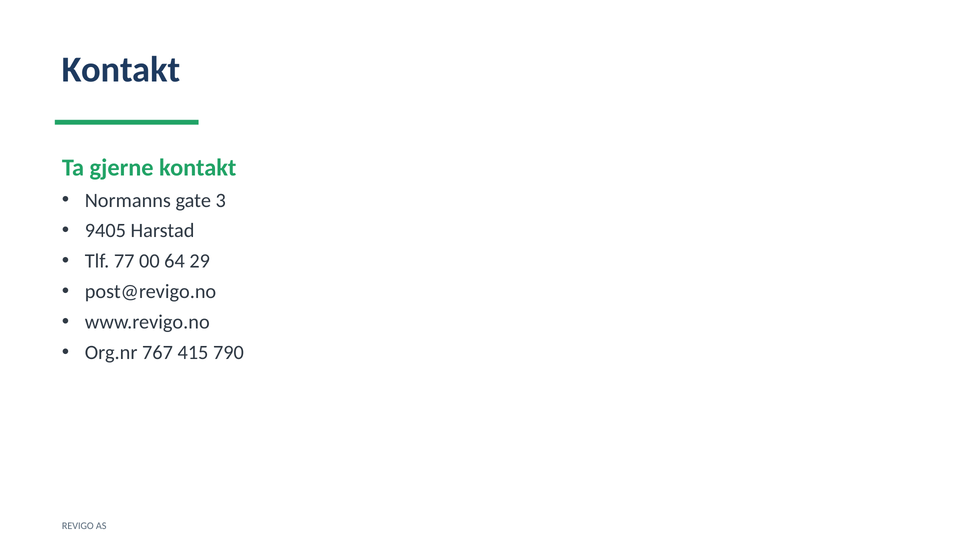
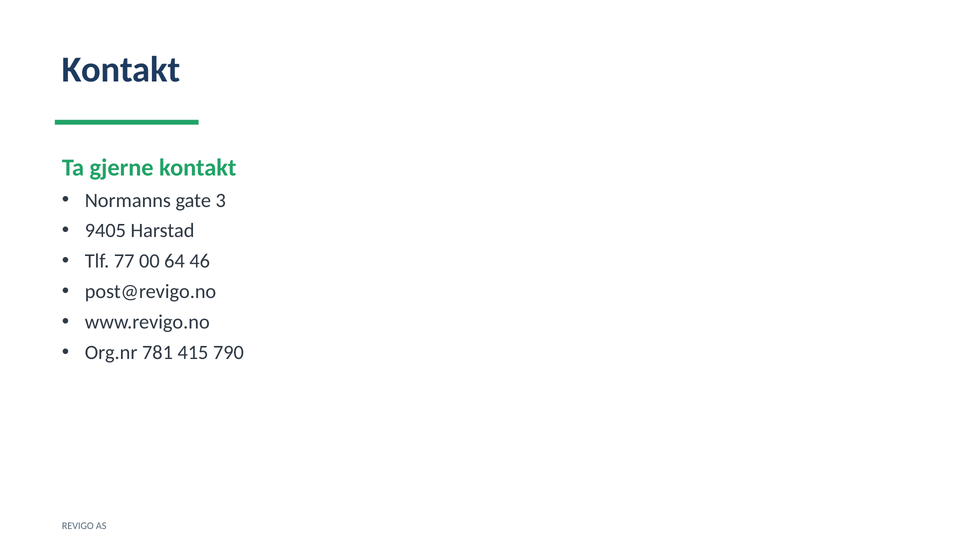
29: 29 -> 46
767: 767 -> 781
